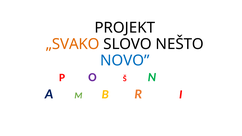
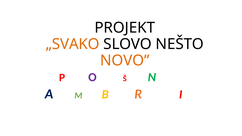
NOVO colour: blue -> orange
